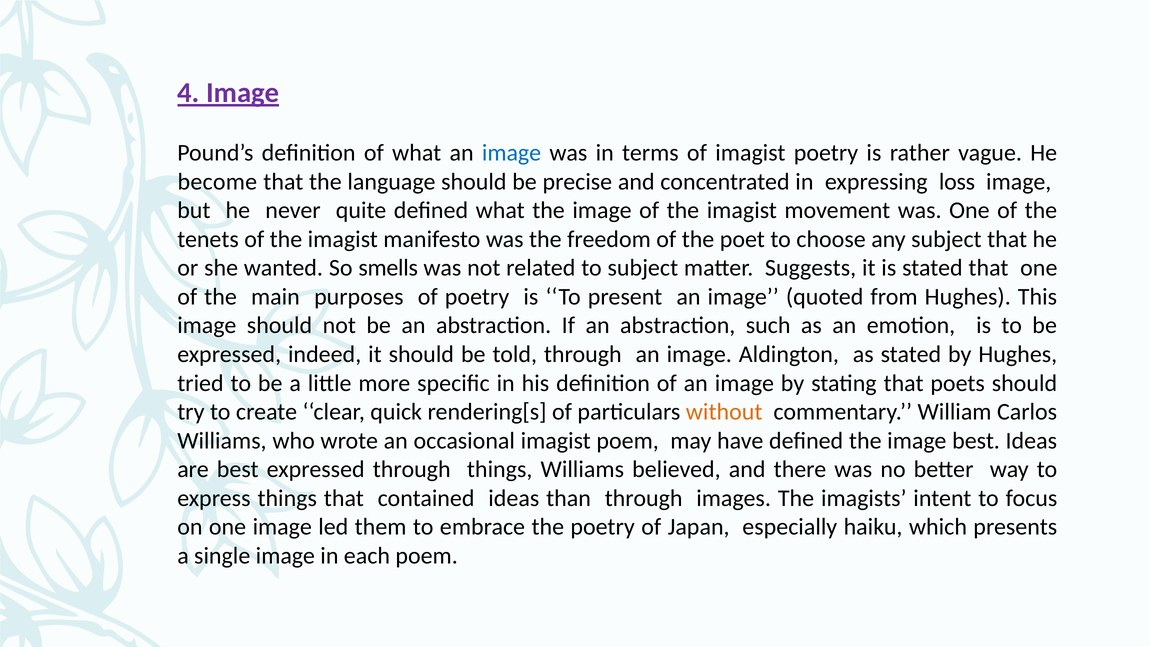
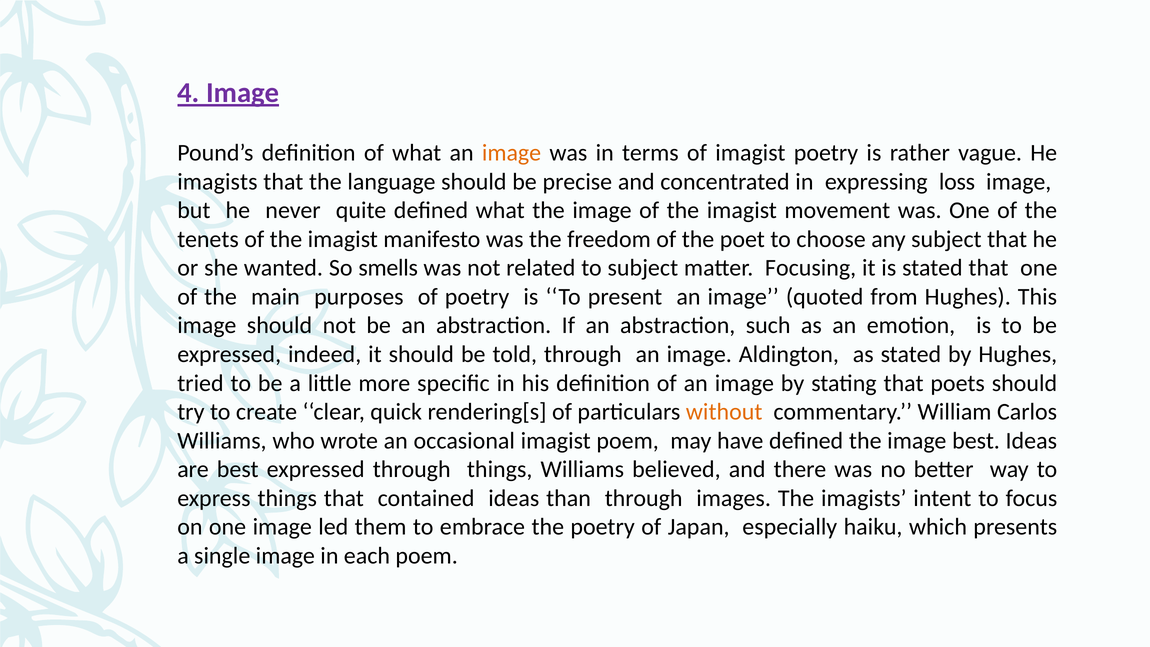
image at (512, 153) colour: blue -> orange
become at (217, 182): become -> imagists
Suggests: Suggests -> Focusing
